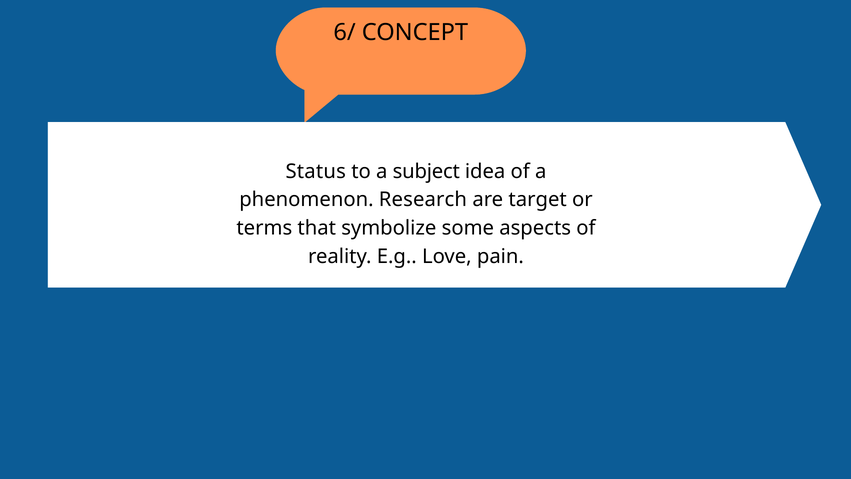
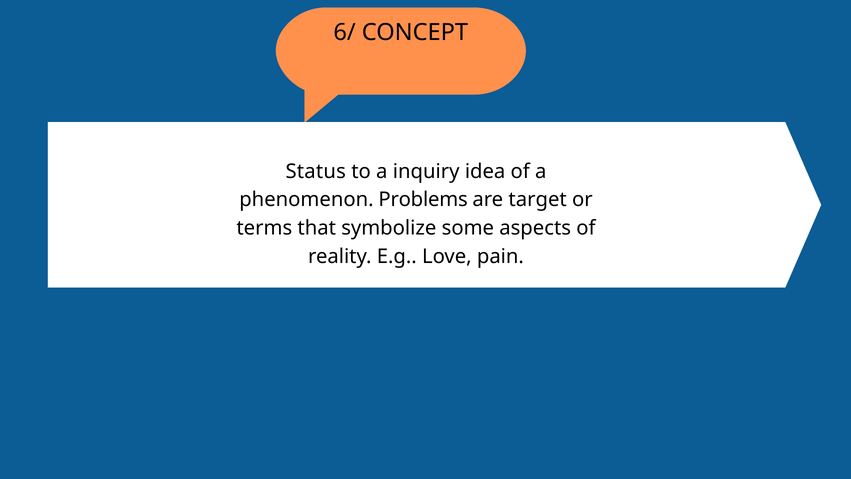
subject: subject -> inquiry
Research: Research -> Problems
